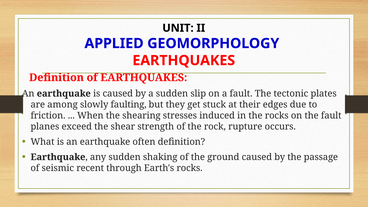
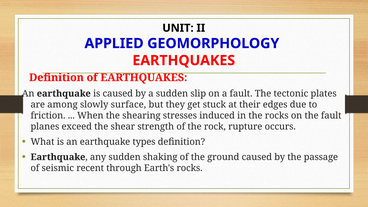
faulting: faulting -> surface
often: often -> types
